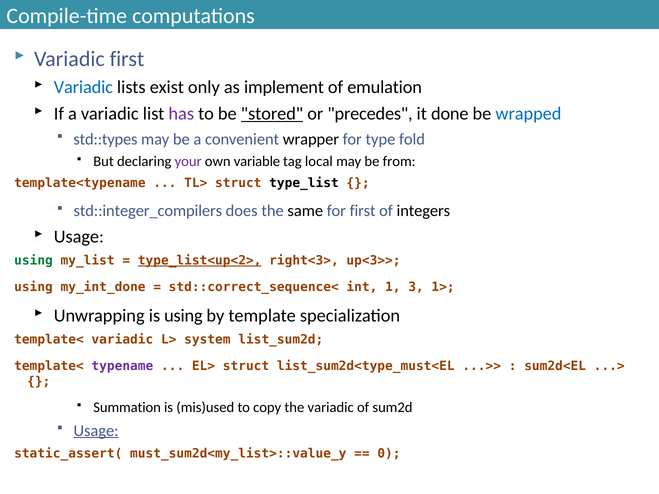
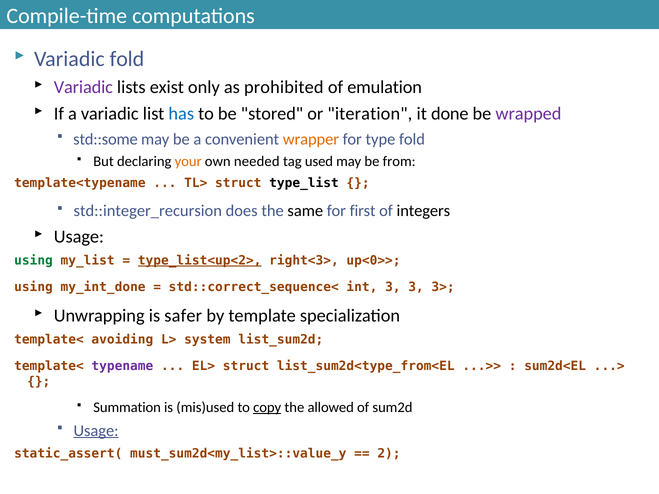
Variadic first: first -> fold
Variadic at (83, 87) colour: blue -> purple
implement: implement -> prohibited
has colour: purple -> blue
stored underline: present -> none
precedes: precedes -> iteration
wrapped colour: blue -> purple
std::types: std::types -> std::some
wrapper colour: black -> orange
your colour: purple -> orange
variable: variable -> needed
local: local -> used
std::integer_compilers: std::integer_compilers -> std::integer_recursion
up<3>>: up<3>> -> up<0>>
int 1: 1 -> 3
1>: 1> -> 3>
is using: using -> safer
template< variadic: variadic -> avoiding
list_sum2d<type_must<EL: list_sum2d<type_must<EL -> list_sum2d<type_from<EL
copy underline: none -> present
the variadic: variadic -> allowed
0: 0 -> 2
